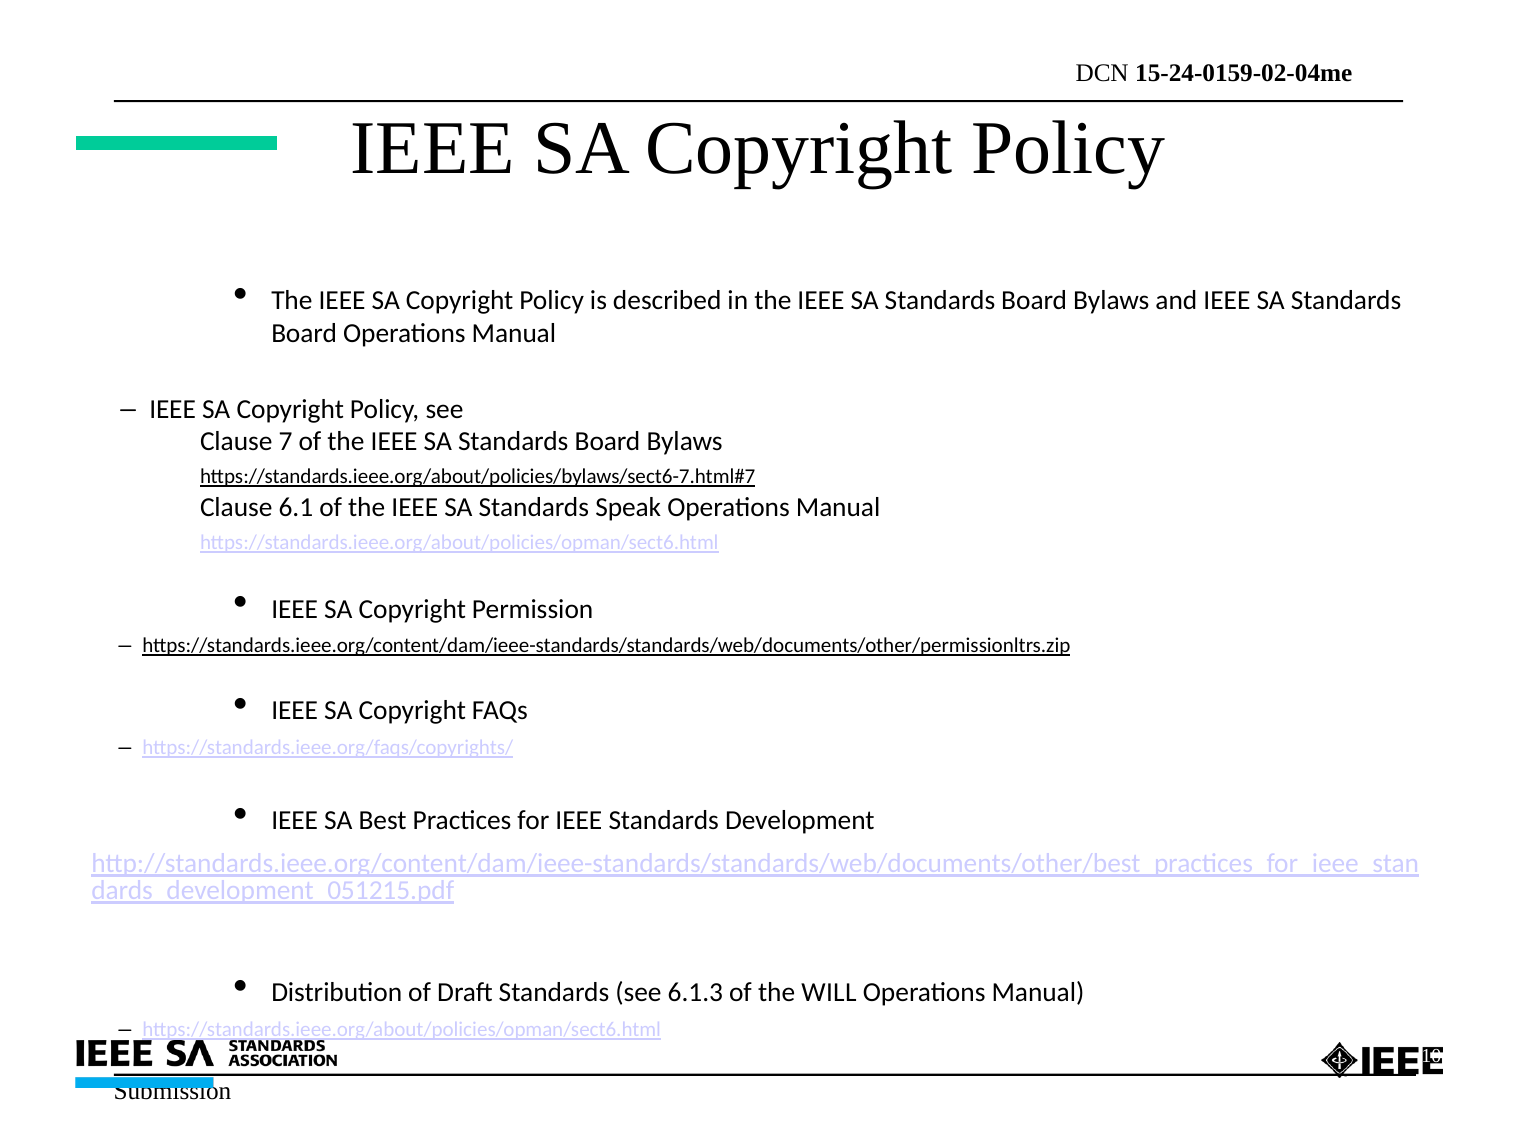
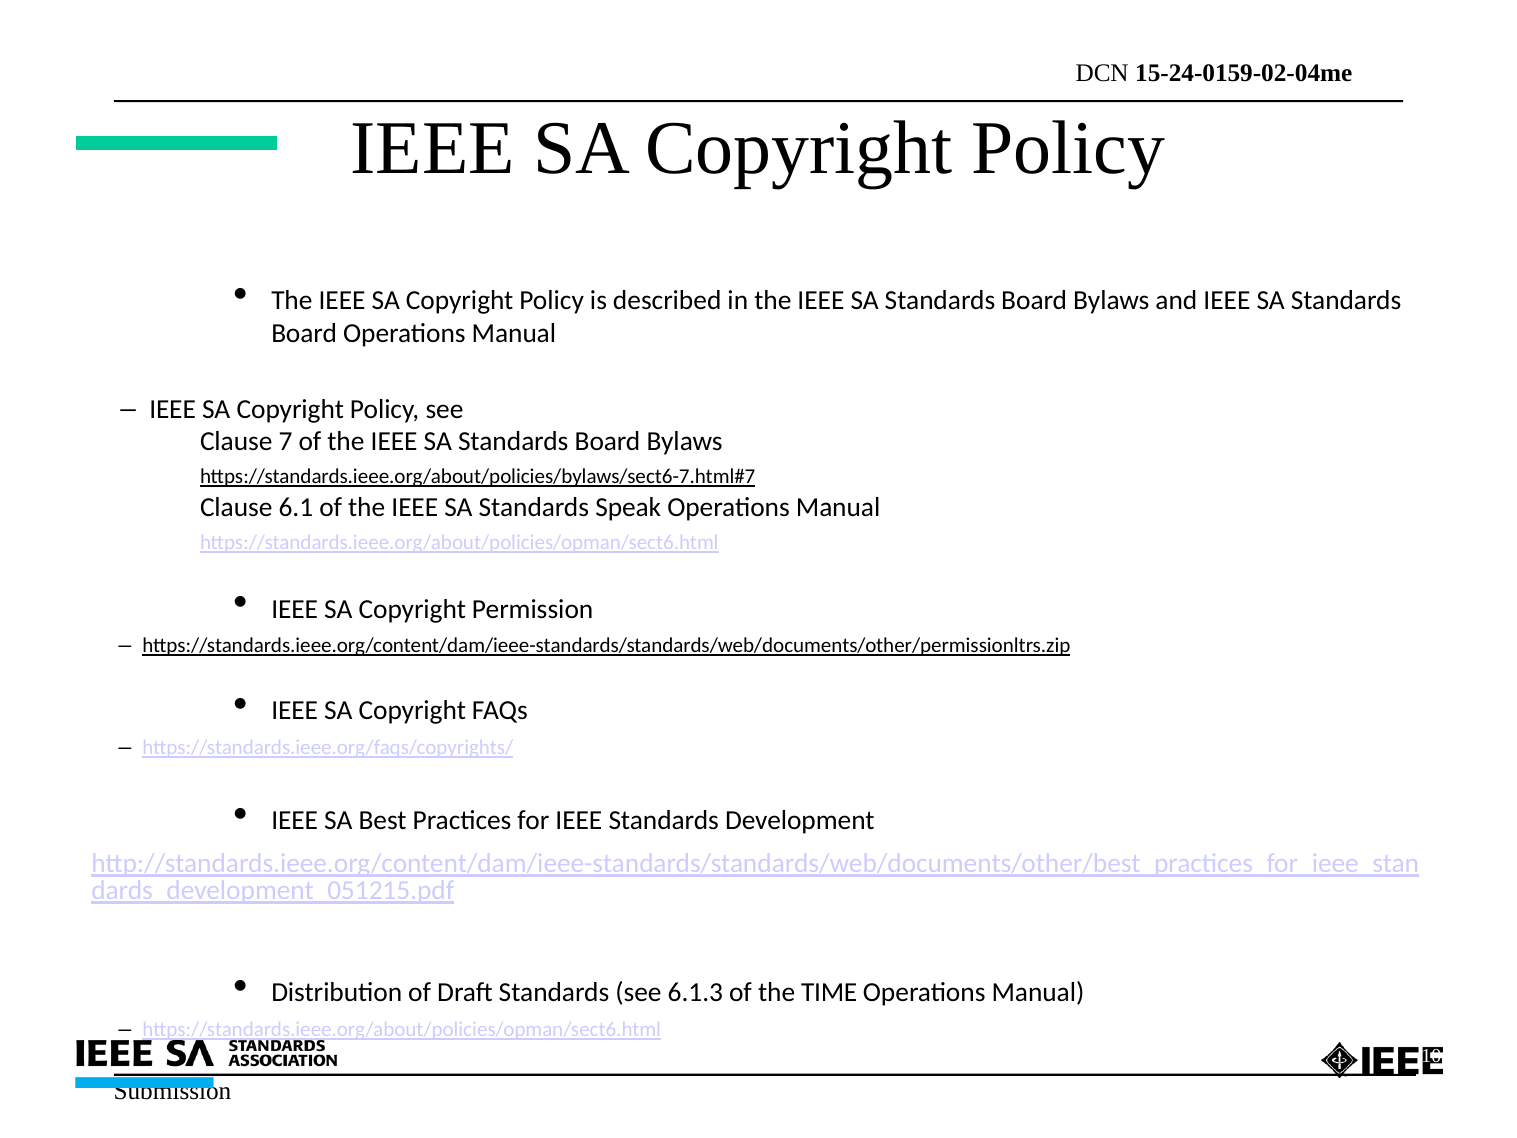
WILL: WILL -> TIME
